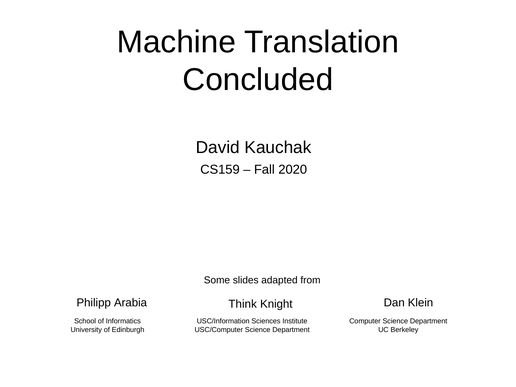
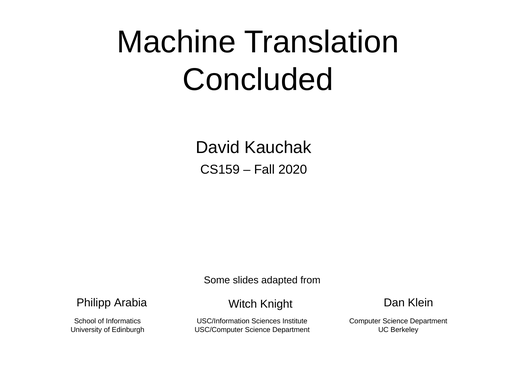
Think: Think -> Witch
